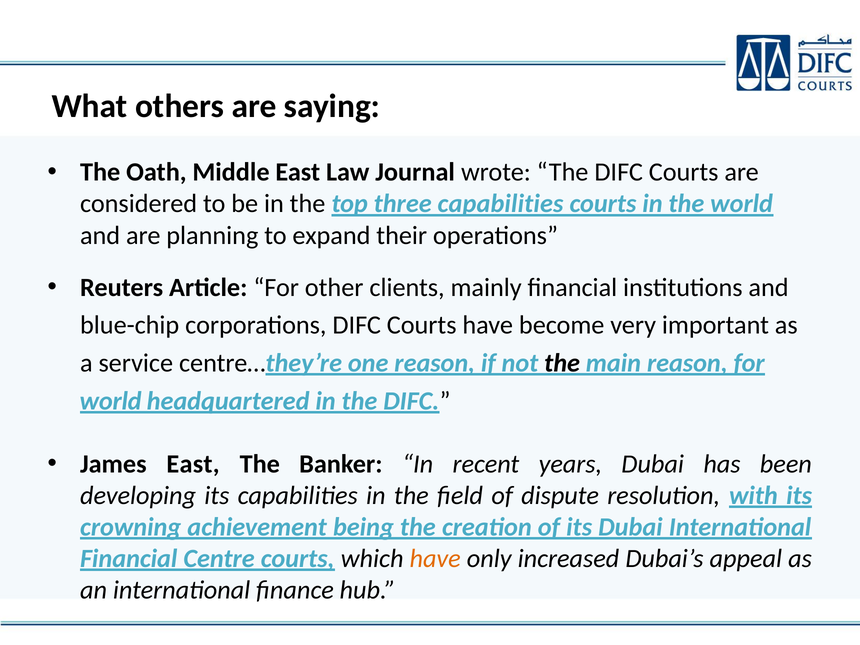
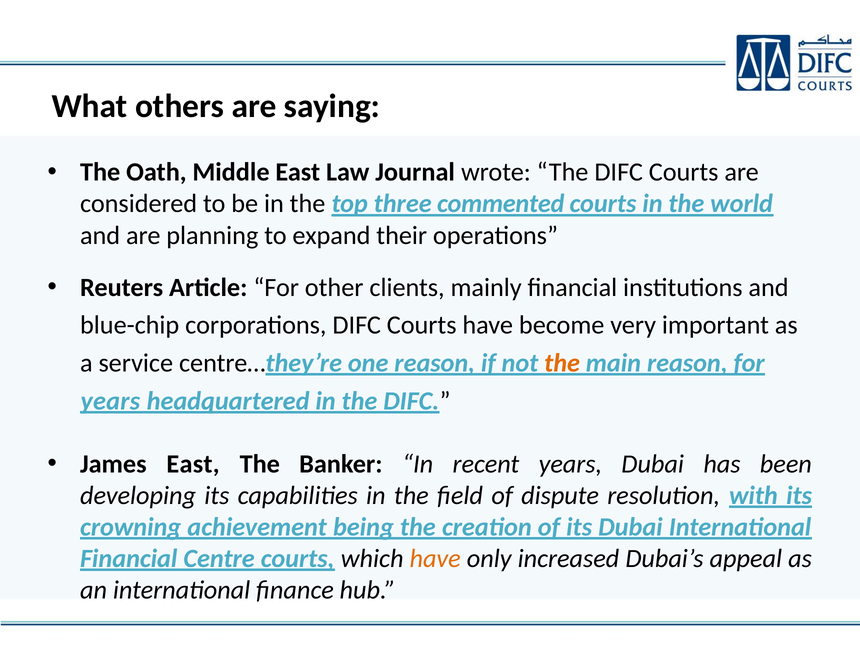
three capabilities: capabilities -> commented
the at (562, 363) colour: black -> orange
world at (111, 401): world -> years
